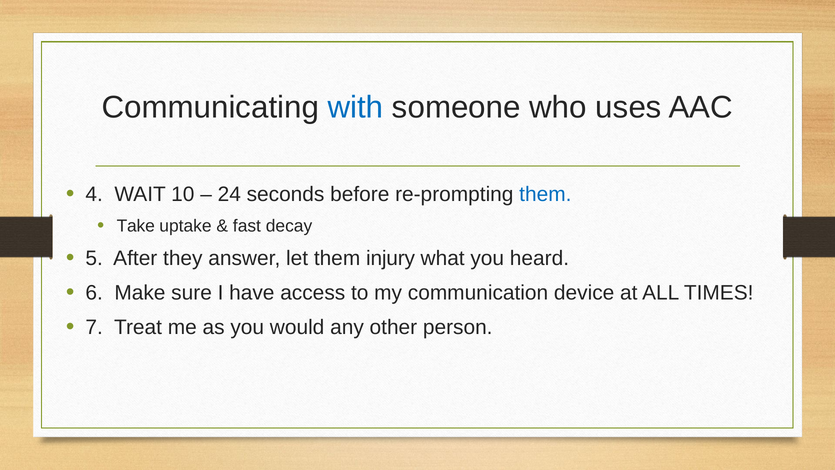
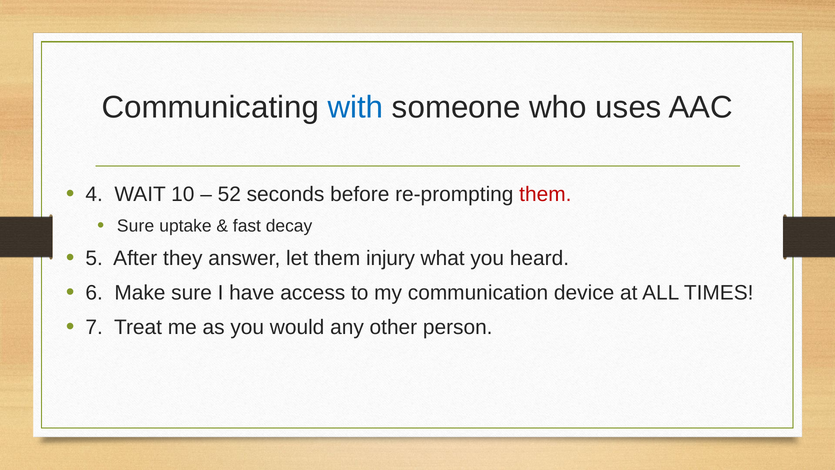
24: 24 -> 52
them at (545, 194) colour: blue -> red
Take at (136, 226): Take -> Sure
